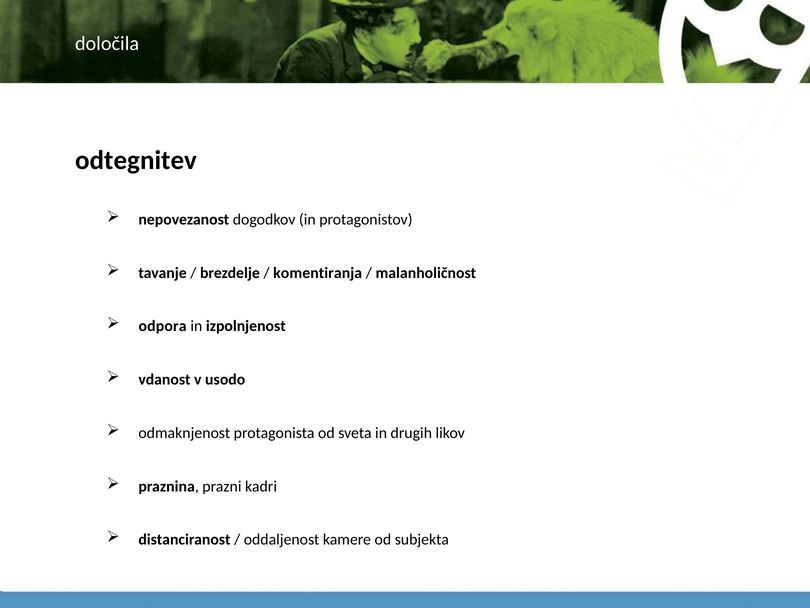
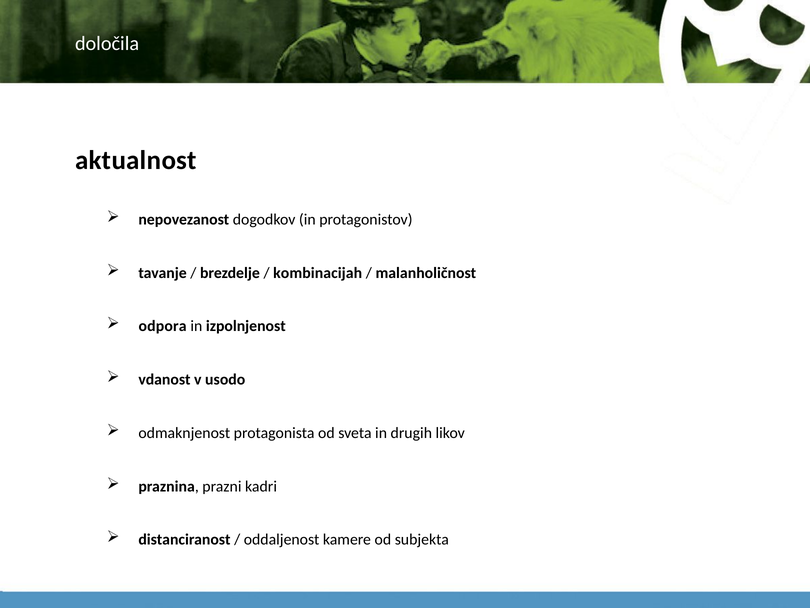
odtegnitev: odtegnitev -> aktualnost
komentiranja: komentiranja -> kombinacijah
